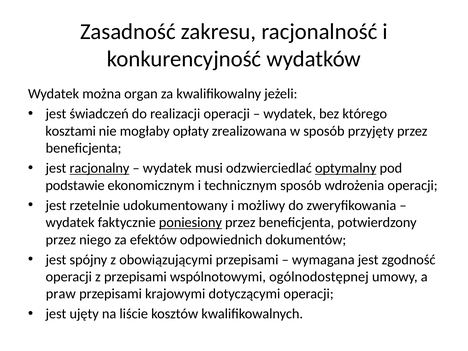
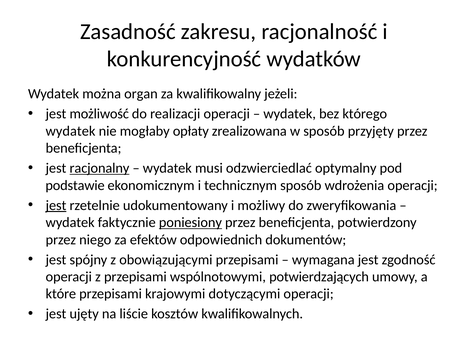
świadczeń: świadczeń -> możliwość
kosztami at (71, 131): kosztami -> wydatek
optymalny underline: present -> none
jest at (56, 205) underline: none -> present
ogólnodostępnej: ogólnodostępnej -> potwierdzających
praw: praw -> które
